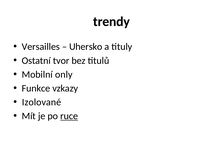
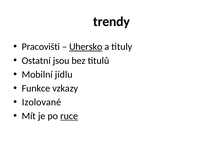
Versailles: Versailles -> Pracovišti
Uhersko underline: none -> present
tvor: tvor -> jsou
only: only -> jídlu
